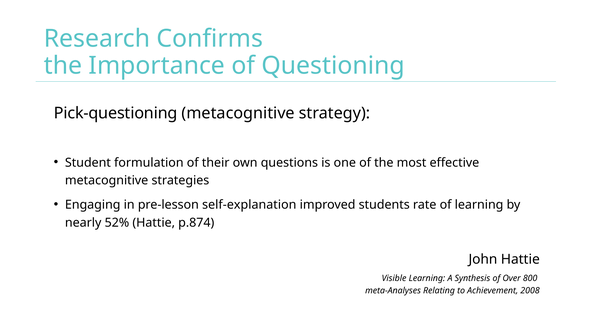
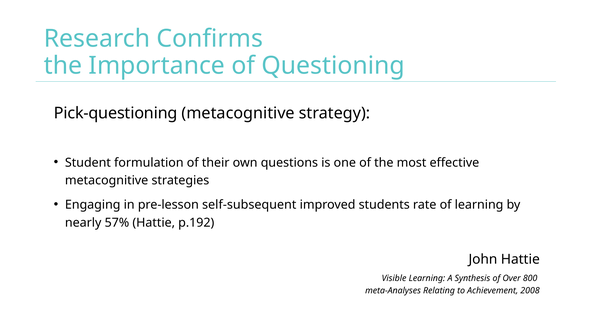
self-explanation: self-explanation -> self-subsequent
52%: 52% -> 57%
p.874: p.874 -> p.192
